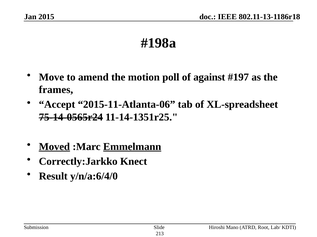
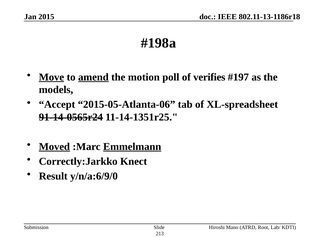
Move underline: none -> present
amend underline: none -> present
against: against -> verifies
frames: frames -> models
2015-11-Atlanta-06: 2015-11-Atlanta-06 -> 2015-05-Atlanta-06
75-14-0565r24: 75-14-0565r24 -> 91-14-0565r24
y/n/a:6/4/0: y/n/a:6/4/0 -> y/n/a:6/9/0
